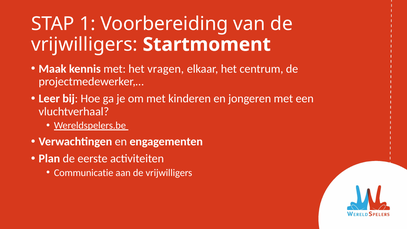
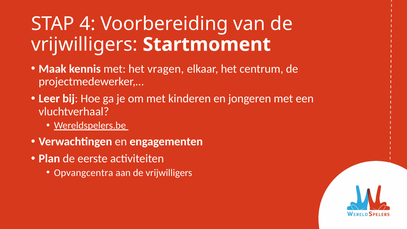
1: 1 -> 4
Communicatie: Communicatie -> Opvangcentra
